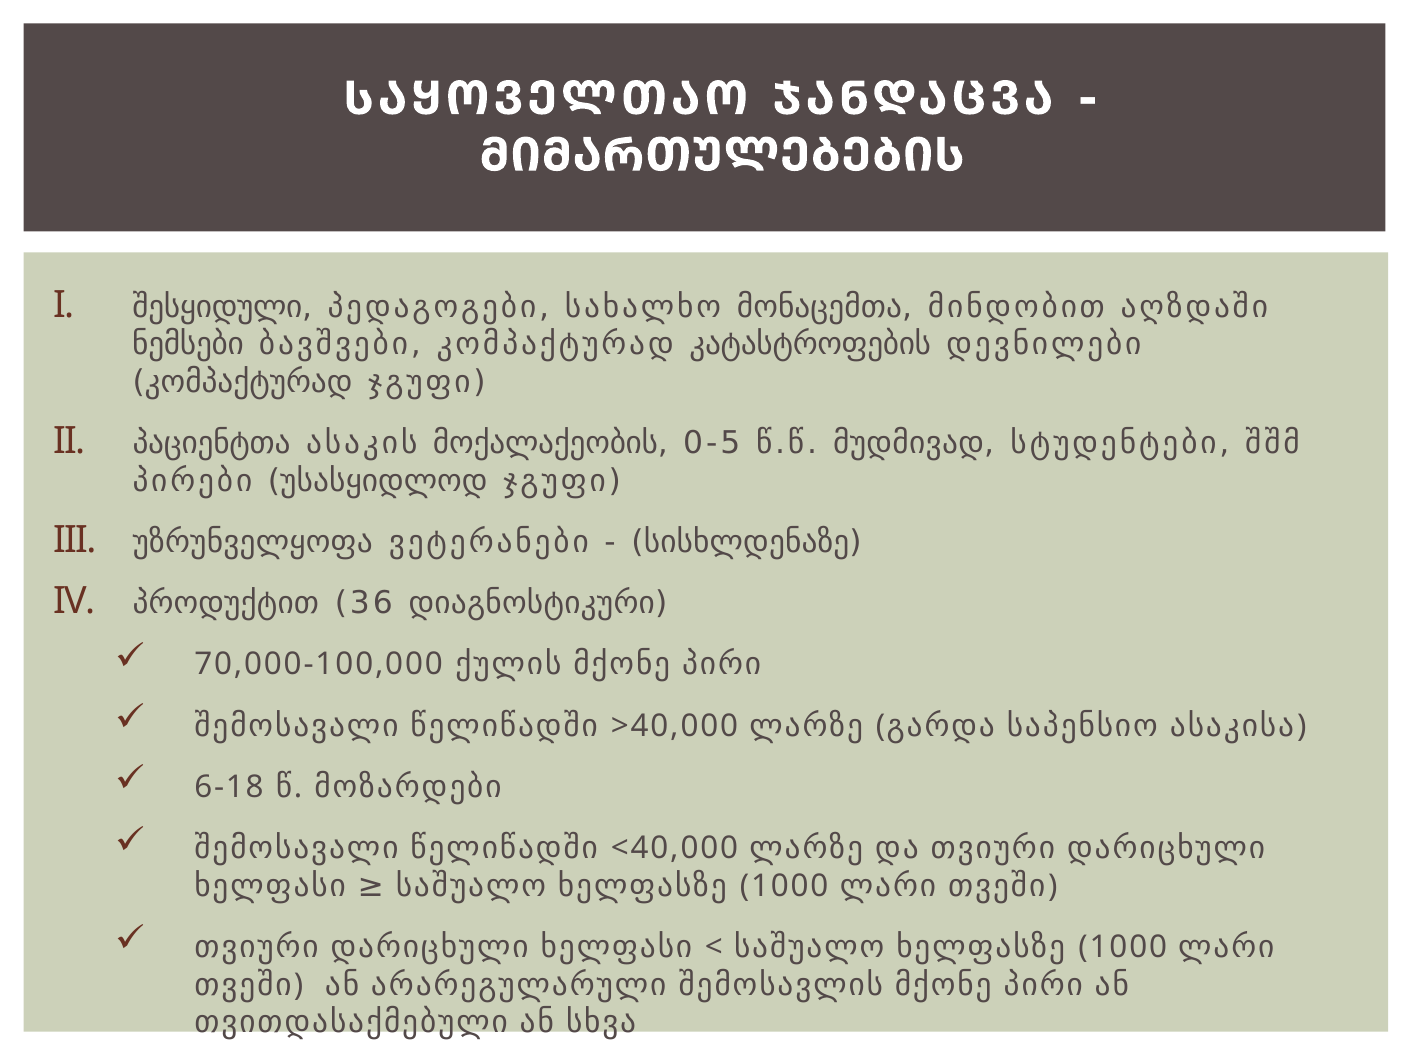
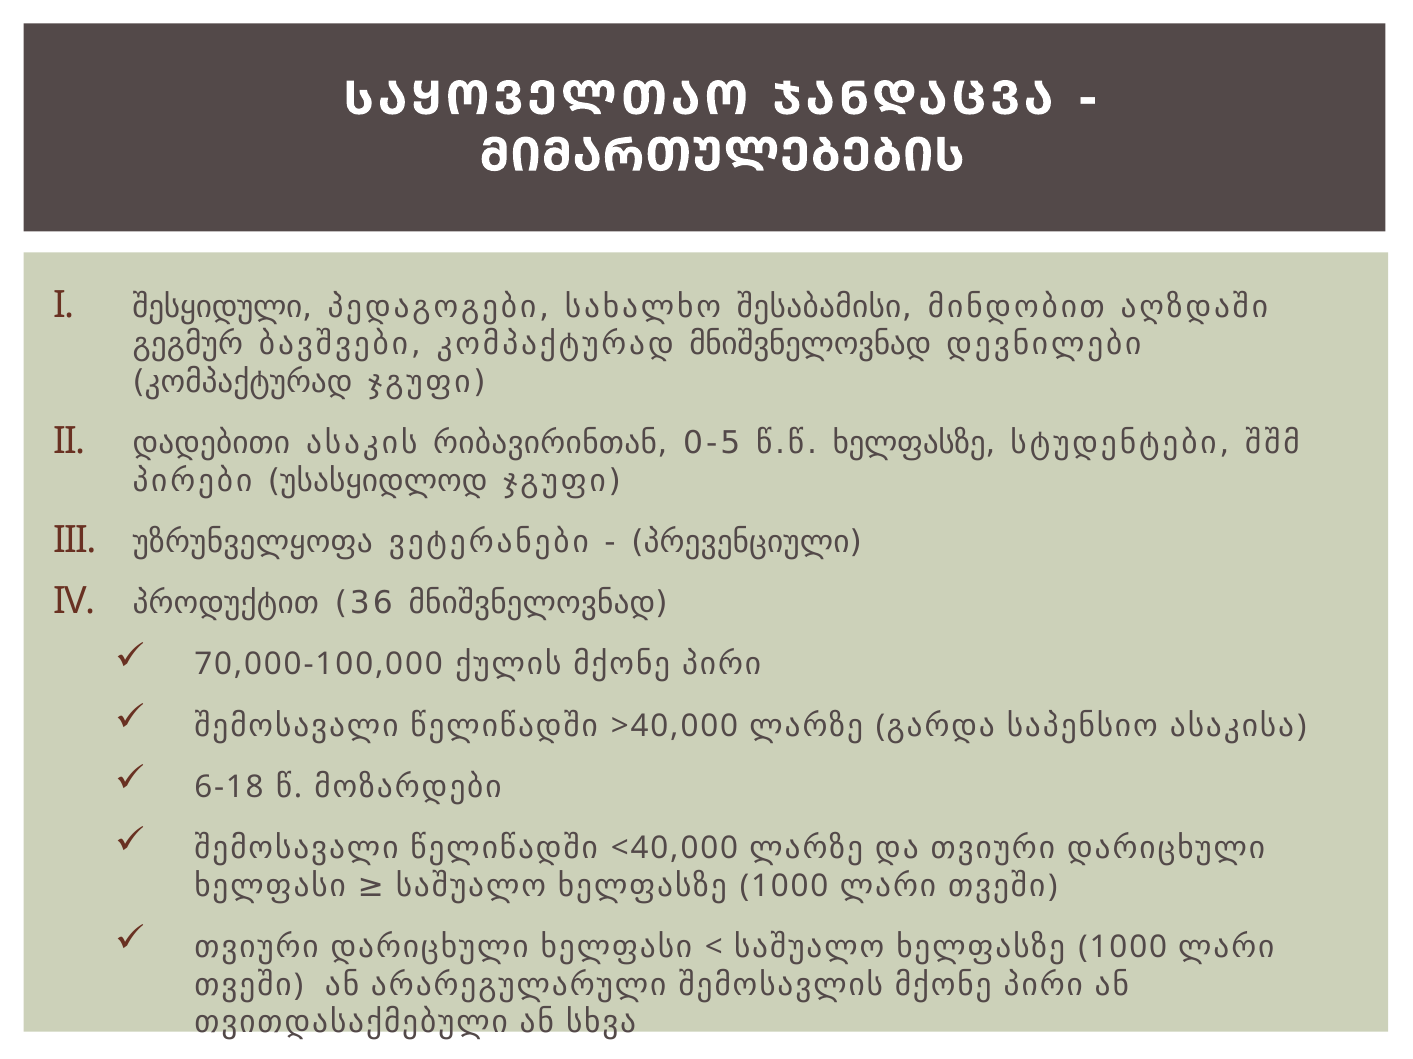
მონაცემთა: მონაცემთა -> შესაბამისი
ნემსები: ნემსები -> გეგმურ
კომპაქტურად კატასტროფების: კატასტროფების -> მნიშვნელოვნად
პაციენტთა: პაციენტთა -> დადებითი
მოქალაქეობის: მოქალაქეობის -> რიბავირინთან
წ.წ მუდმივად: მუდმივად -> ხელფასზე
სისხლდენაზე: სისხლდენაზე -> პრევენციული
36 დიაგნოსტიკური: დიაგნოსტიკური -> მნიშვნელოვნად
